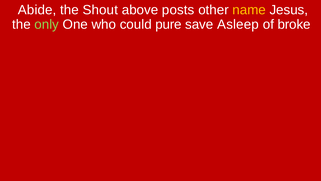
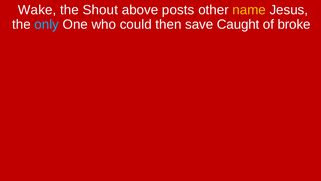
Abide: Abide -> Wake
only colour: light green -> light blue
pure: pure -> then
Asleep: Asleep -> Caught
